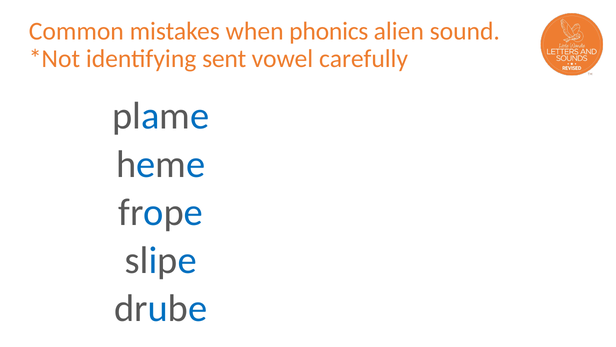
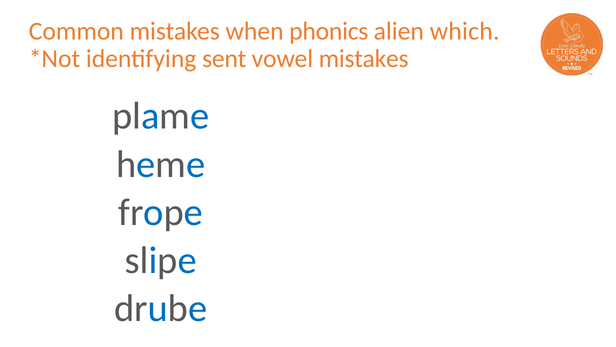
sound: sound -> which
vowel carefully: carefully -> mistakes
